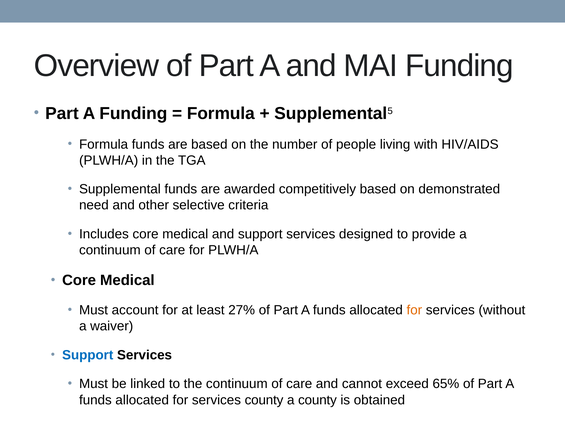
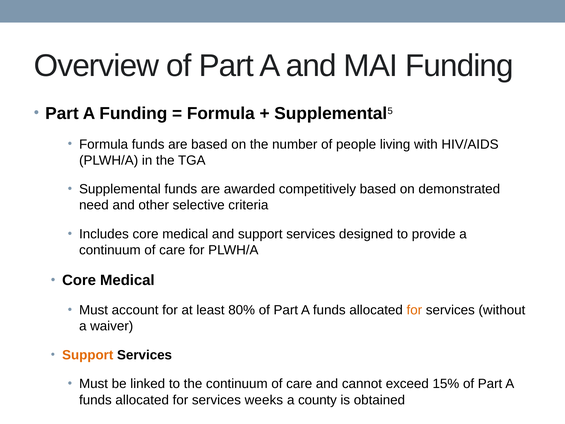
27%: 27% -> 80%
Support at (88, 355) colour: blue -> orange
65%: 65% -> 15%
services county: county -> weeks
